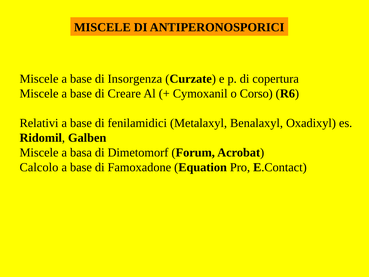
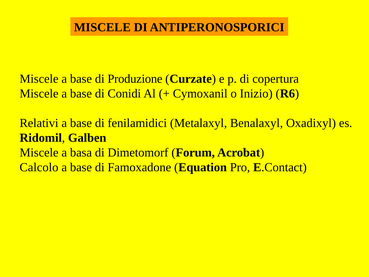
Insorgenza: Insorgenza -> Produzione
Creare: Creare -> Conidi
Corso: Corso -> Inizio
